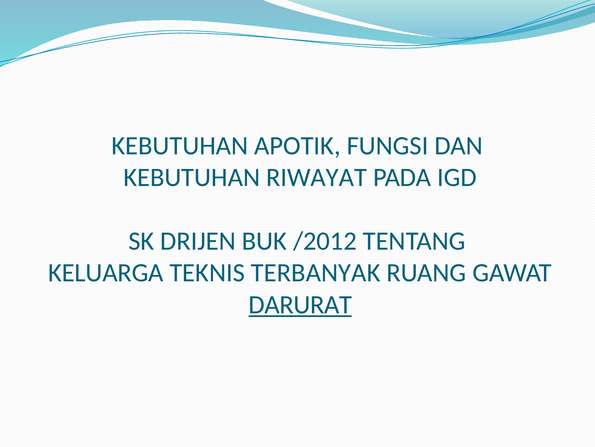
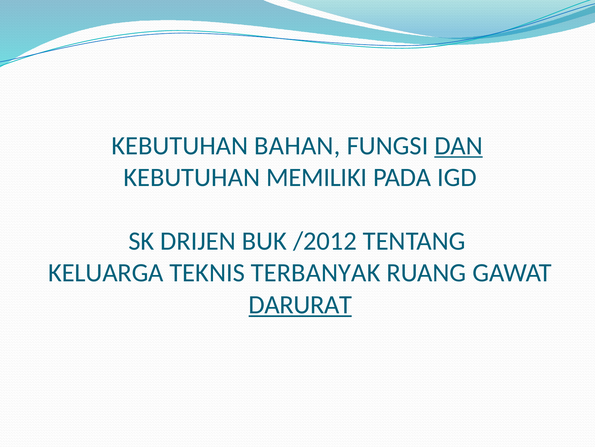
APOTIK: APOTIK -> BAHAN
DAN underline: none -> present
RIWAYAT: RIWAYAT -> MEMILIKI
